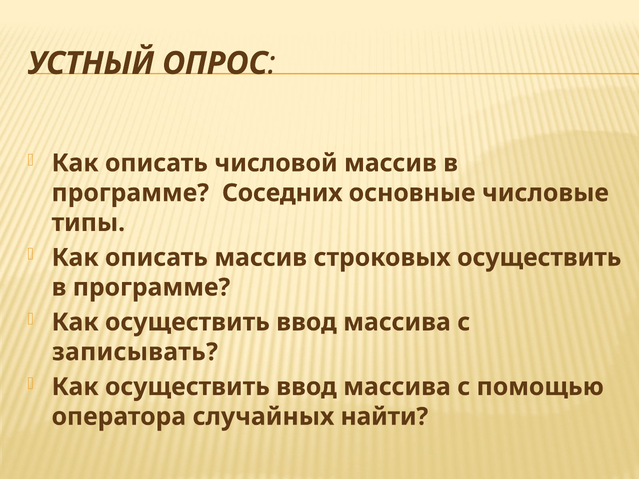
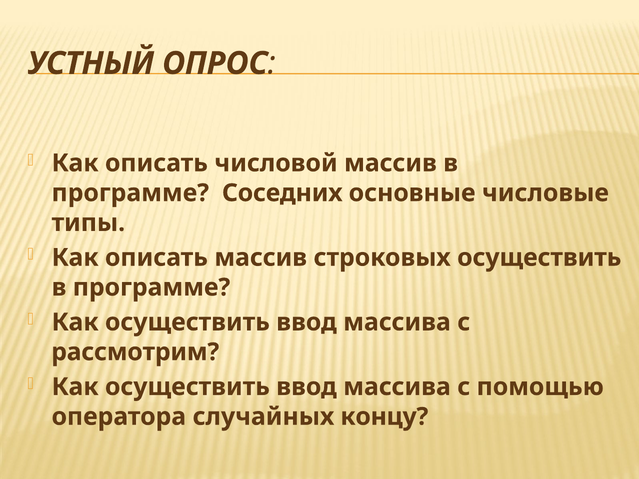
записывать: записывать -> рассмотрим
найти: найти -> концу
